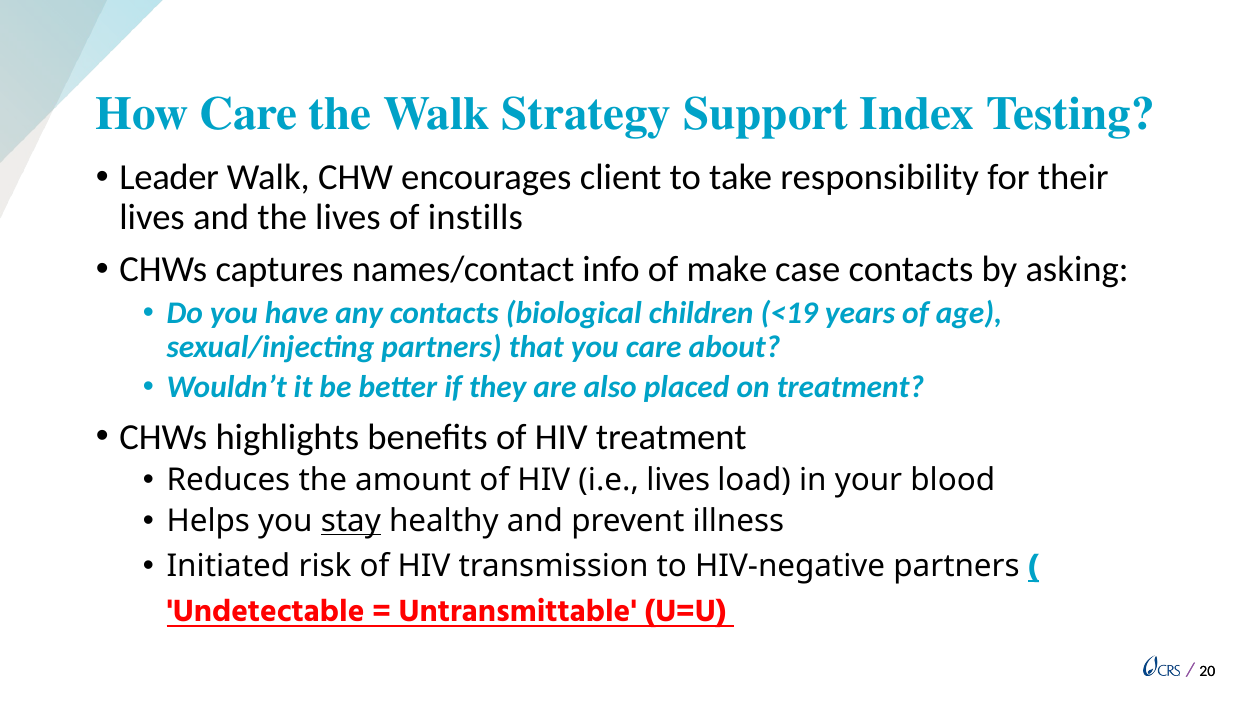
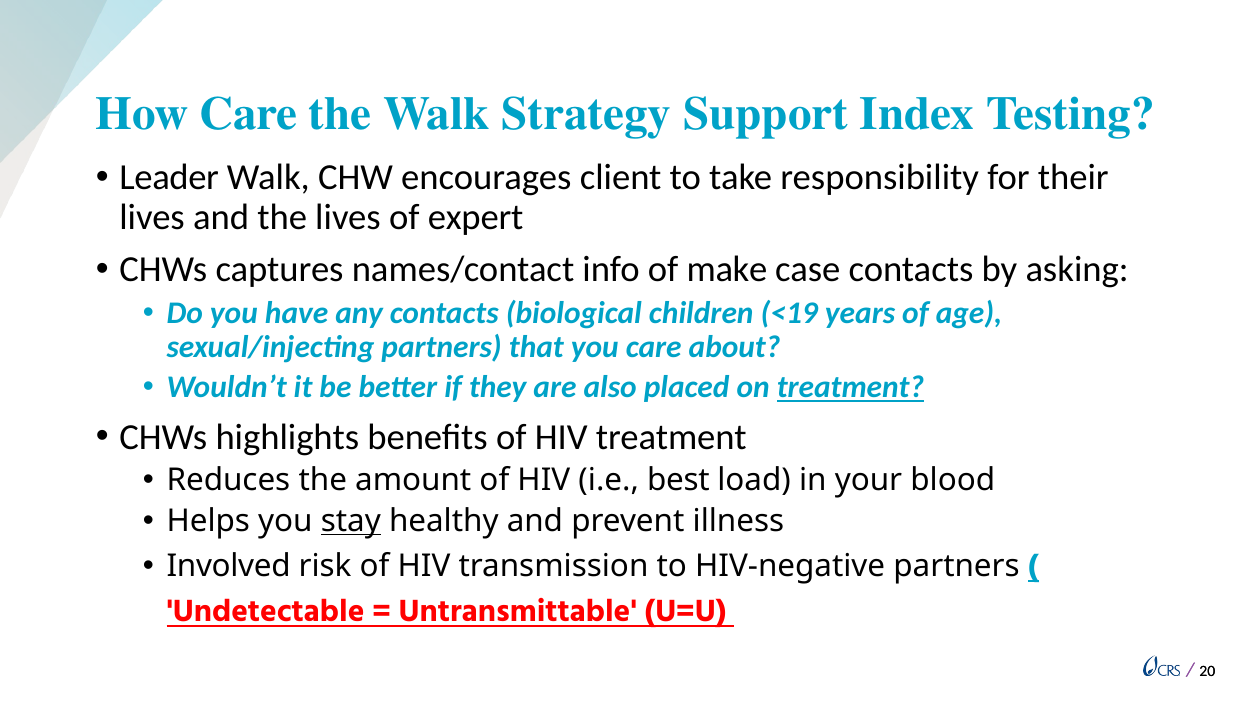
instills: instills -> expert
treatment at (850, 387) underline: none -> present
i.e lives: lives -> best
Initiated: Initiated -> Involved
